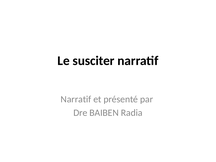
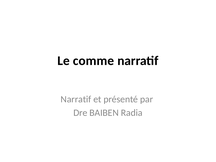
susciter: susciter -> comme
